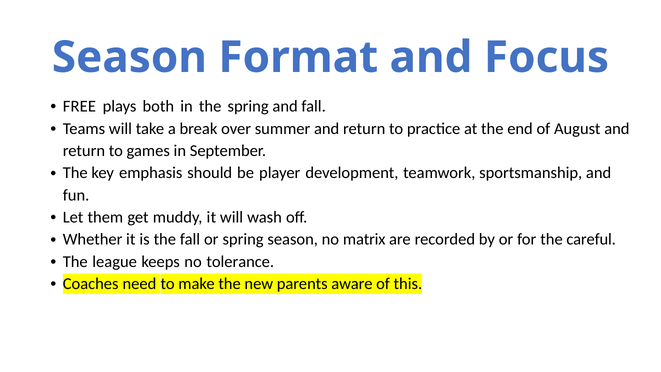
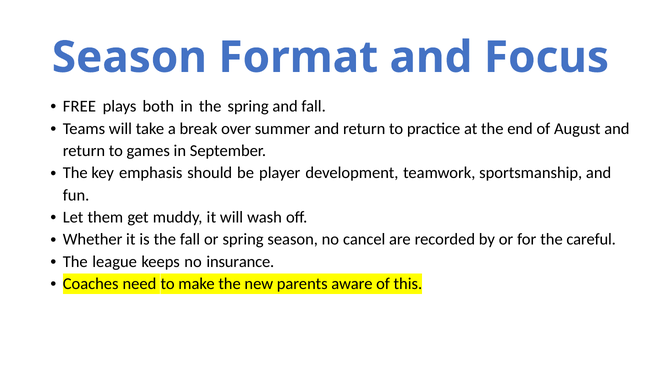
matrix: matrix -> cancel
tolerance: tolerance -> insurance
